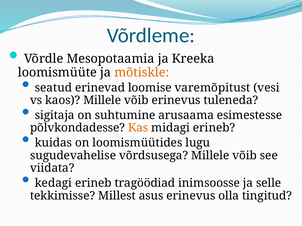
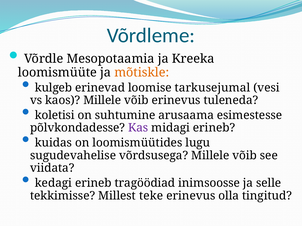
seatud: seatud -> kulgeb
varemõpitust: varemõpitust -> tarkusejumal
sigitaja: sigitaja -> koletisi
Kas colour: orange -> purple
asus: asus -> teke
